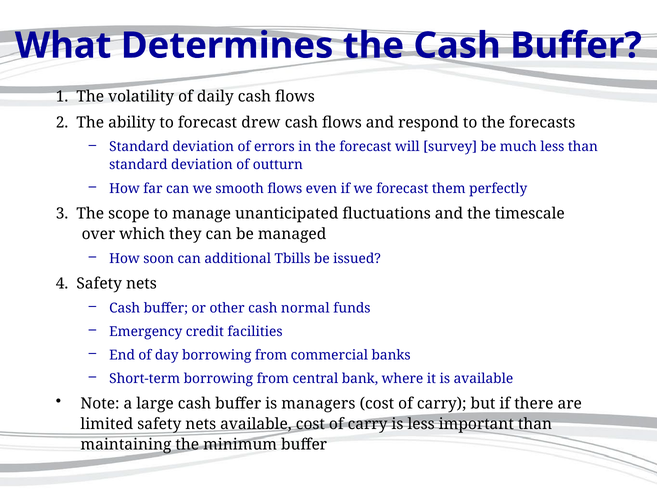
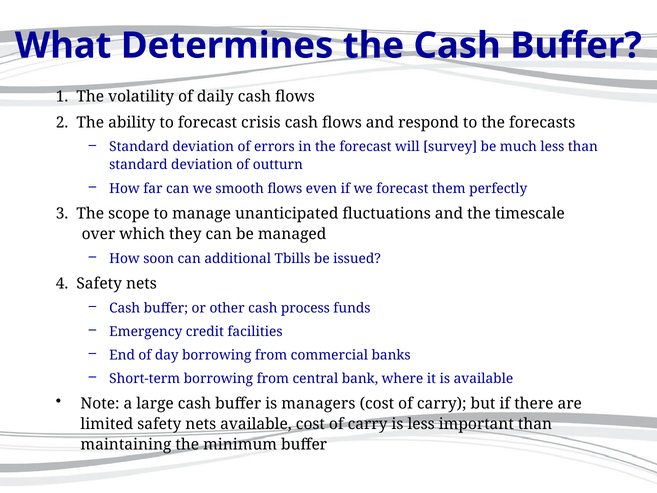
drew: drew -> crisis
normal: normal -> process
